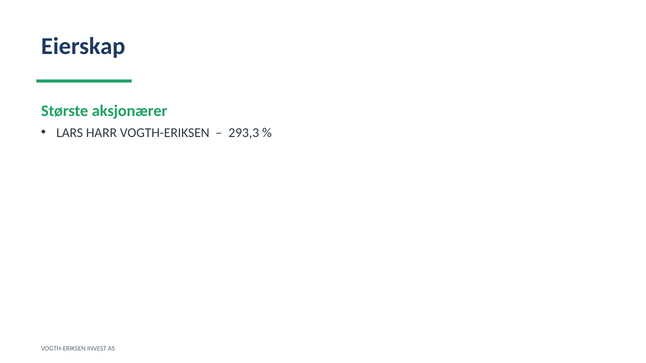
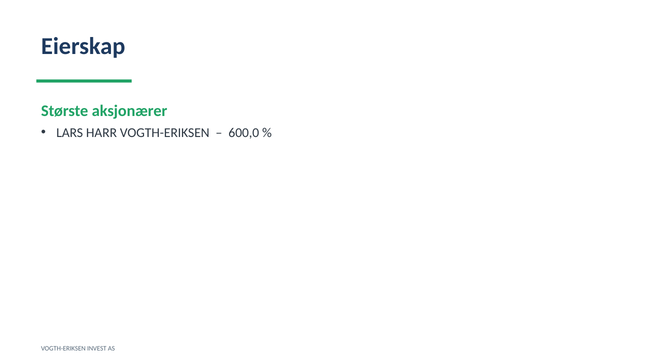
293,3: 293,3 -> 600,0
